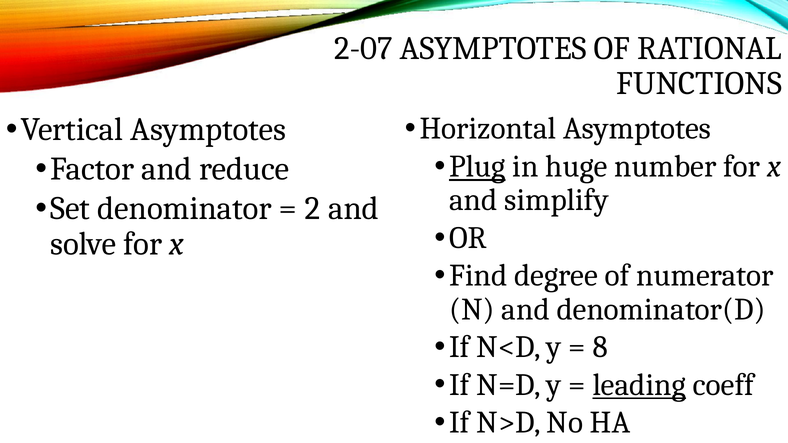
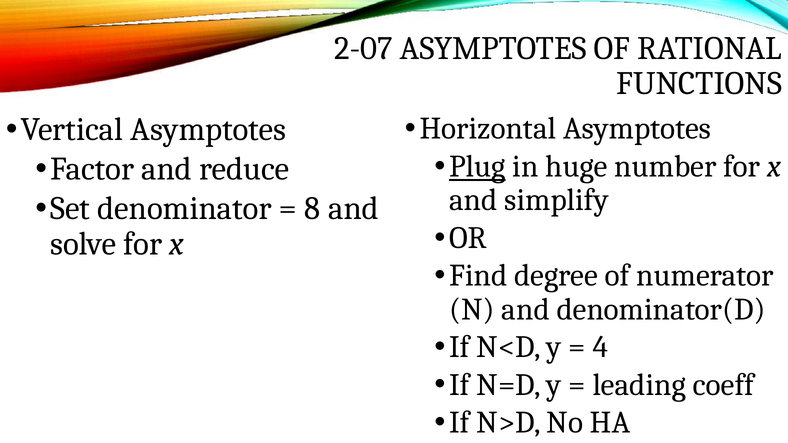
2: 2 -> 8
8: 8 -> 4
leading underline: present -> none
